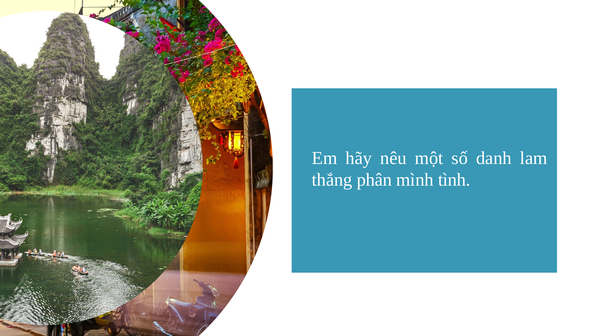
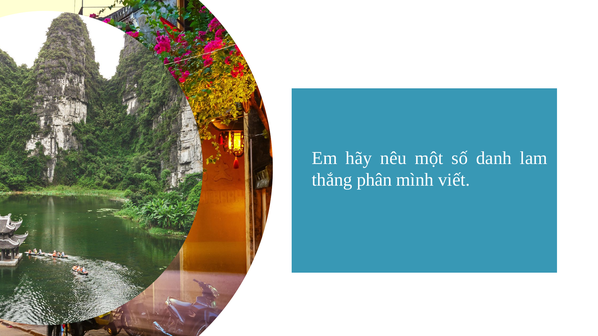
tình: tình -> viết
